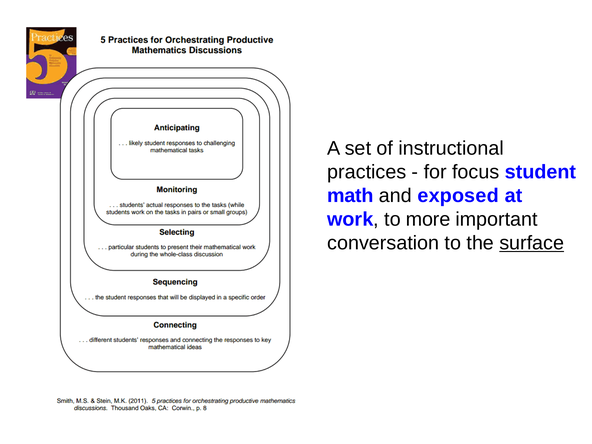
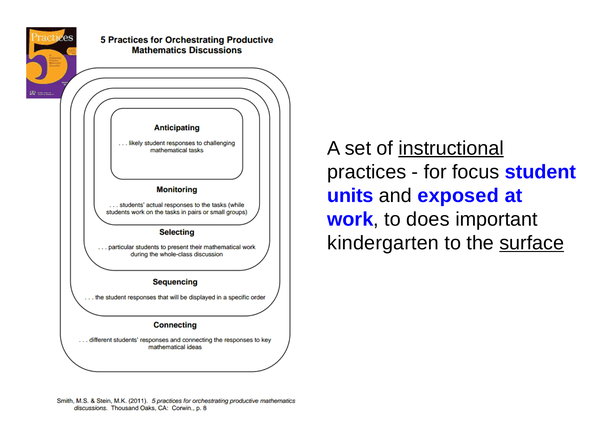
instructional underline: none -> present
math: math -> units
more: more -> does
conversation: conversation -> kindergarten
